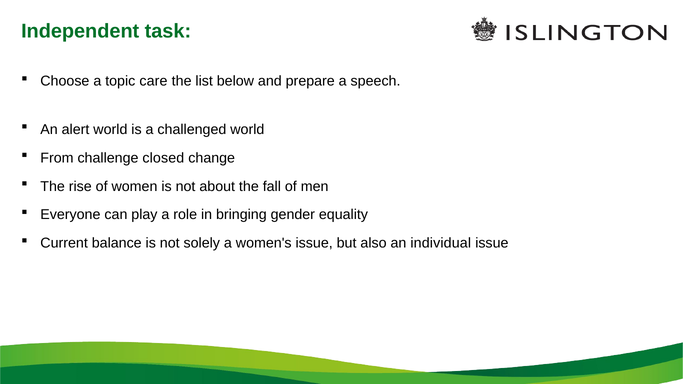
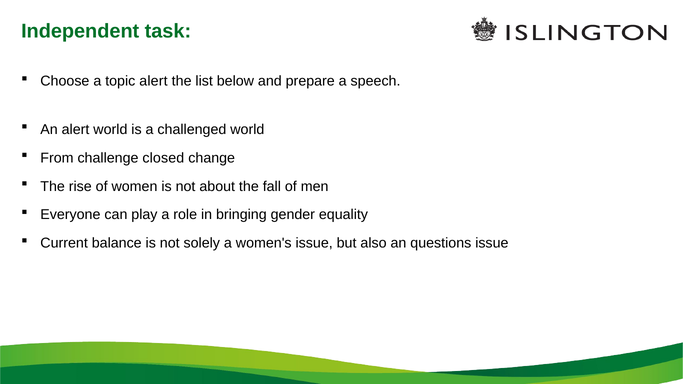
topic care: care -> alert
individual: individual -> questions
